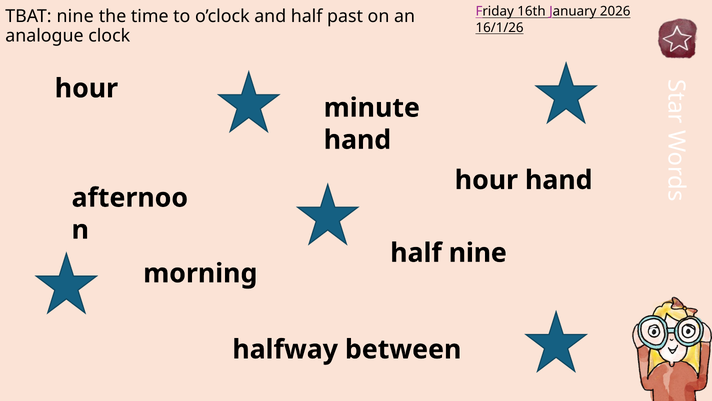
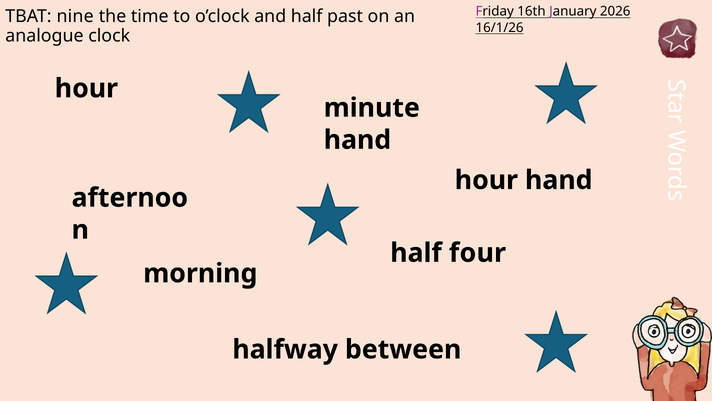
half nine: nine -> four
